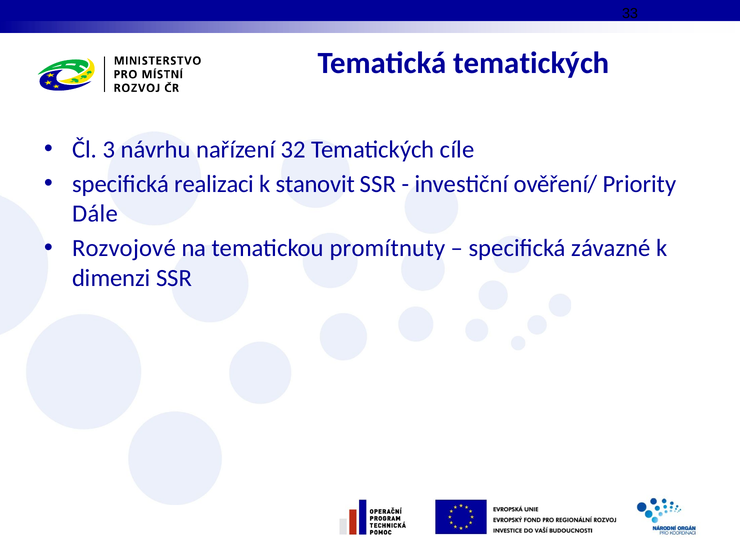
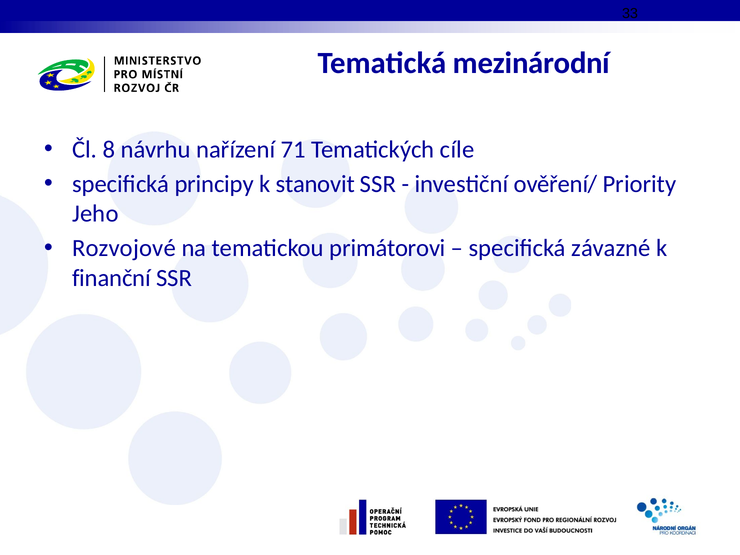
Tematická tematických: tematických -> mezinárodní
3: 3 -> 8
32: 32 -> 71
realizaci: realizaci -> principy
Dále: Dále -> Jeho
promítnuty: promítnuty -> primátorovi
dimenzi: dimenzi -> finanční
